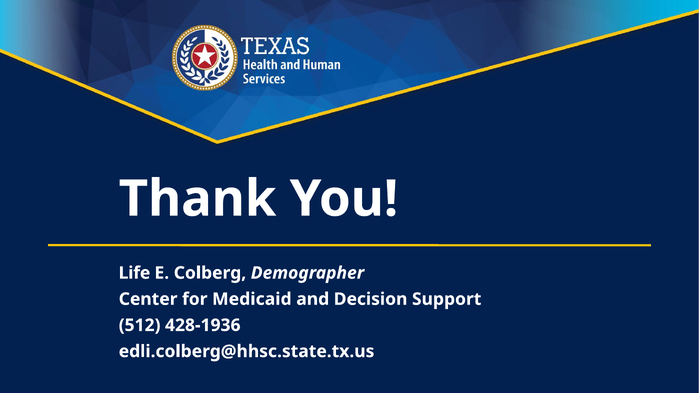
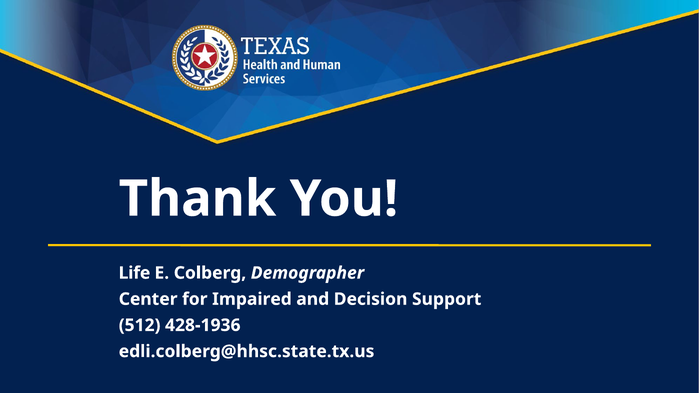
Medicaid: Medicaid -> Impaired
